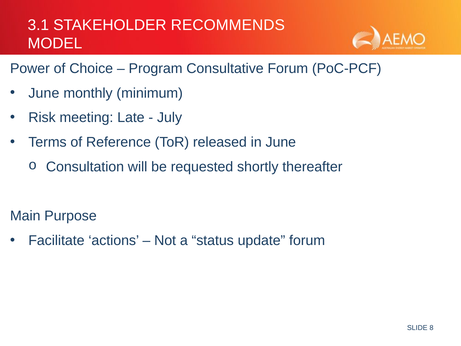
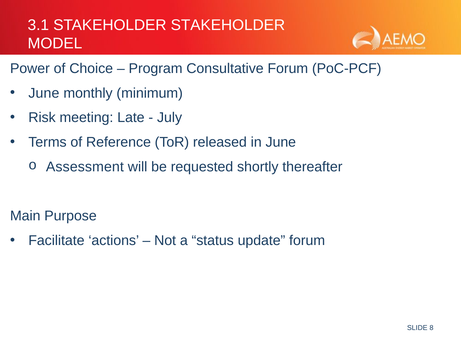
STAKEHOLDER RECOMMENDS: RECOMMENDS -> STAKEHOLDER
Consultation: Consultation -> Assessment
